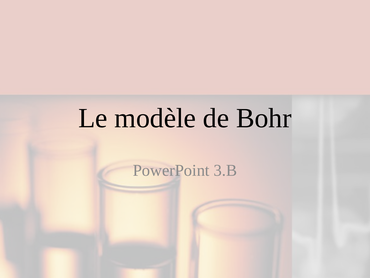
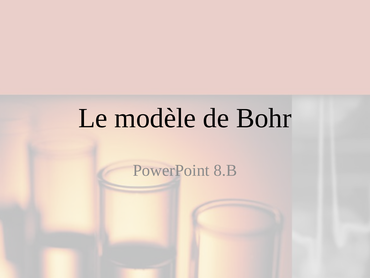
3.B: 3.B -> 8.B
